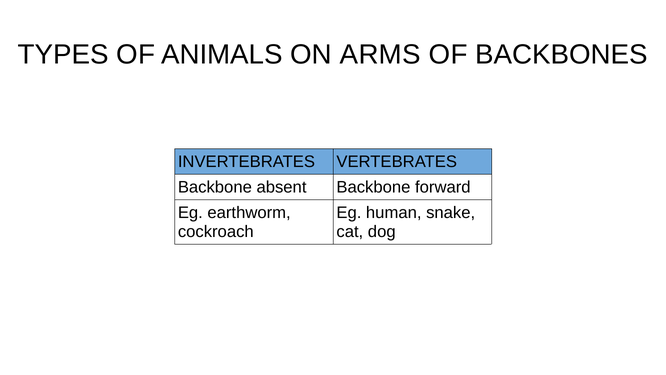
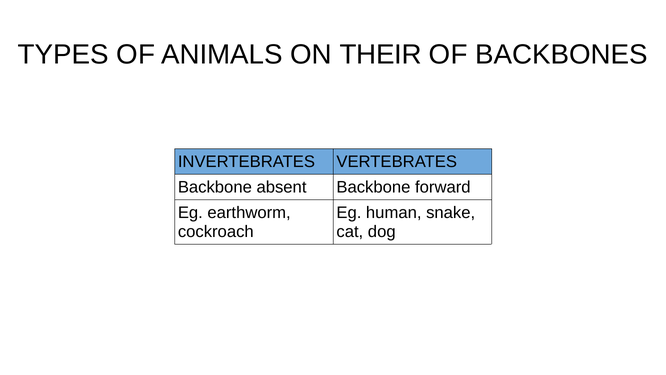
ARMS: ARMS -> THEIR
